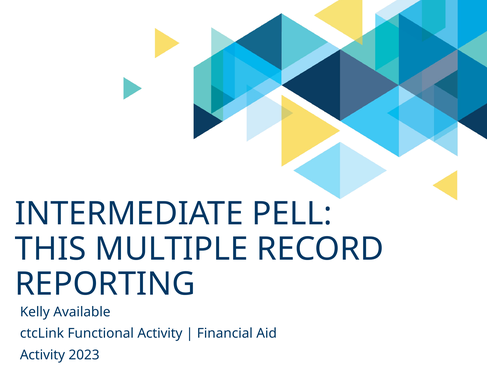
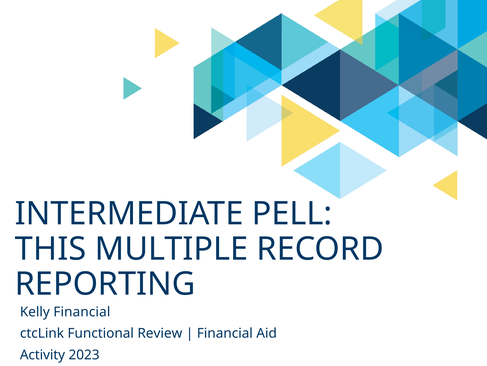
Kelly Available: Available -> Financial
Functional Activity: Activity -> Review
